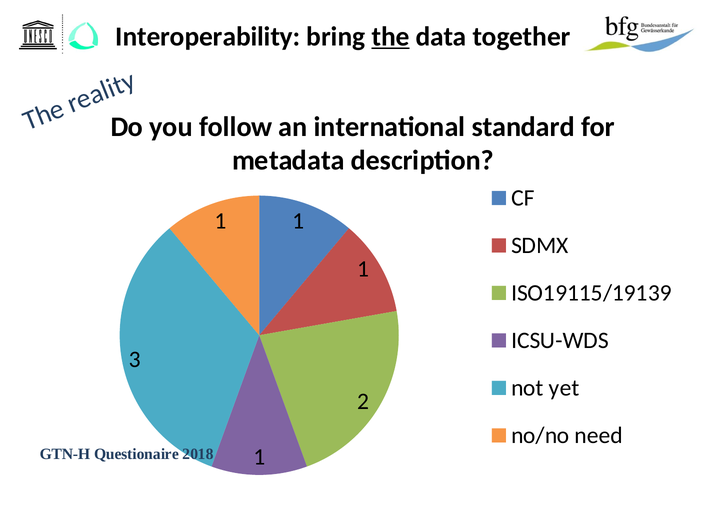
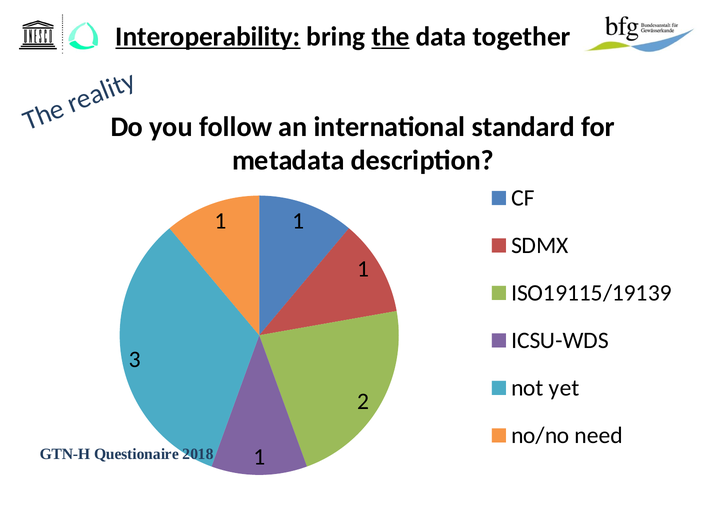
Interoperability underline: none -> present
